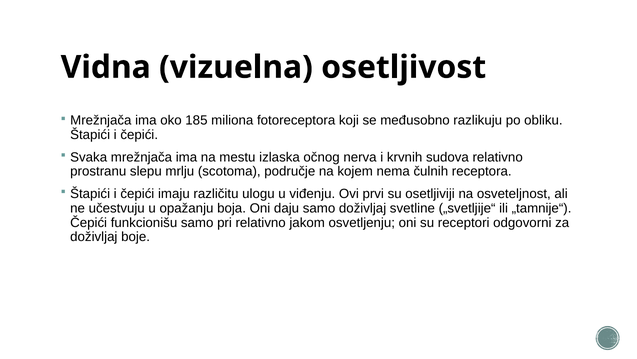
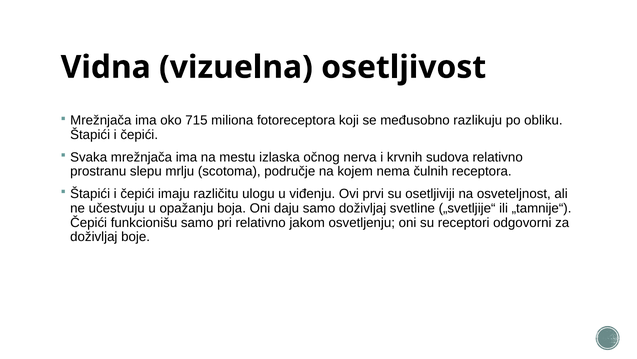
185: 185 -> 715
